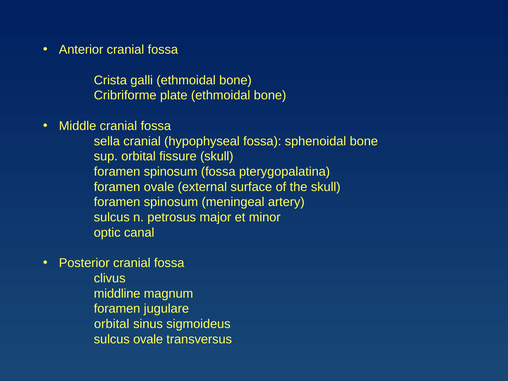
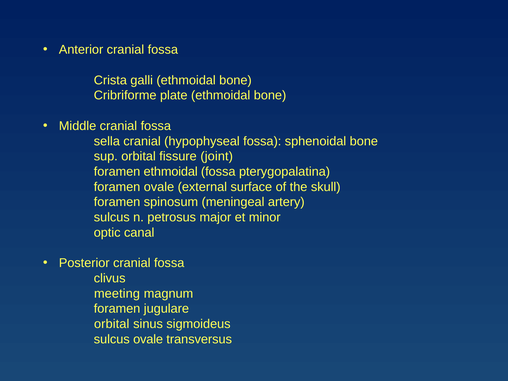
fissure skull: skull -> joint
spinosum at (171, 172): spinosum -> ethmoidal
middline: middline -> meeting
